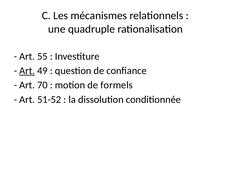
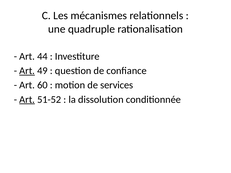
55: 55 -> 44
70: 70 -> 60
formels: formels -> services
Art at (27, 100) underline: none -> present
